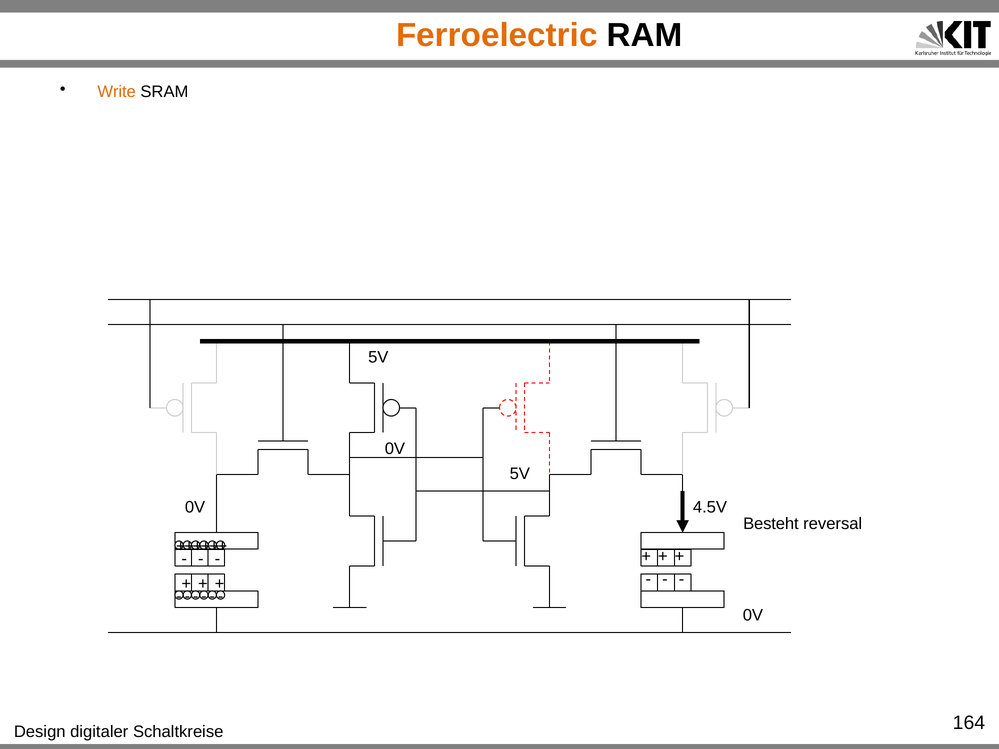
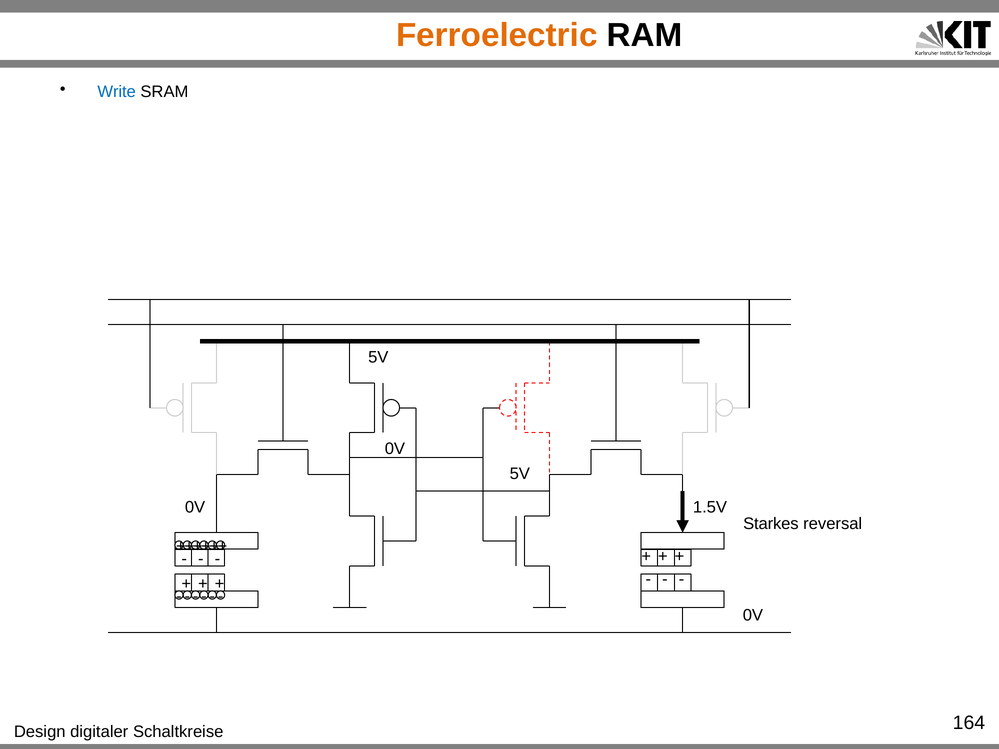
Write colour: orange -> blue
4.5V: 4.5V -> 1.5V
Besteht: Besteht -> Starkes
